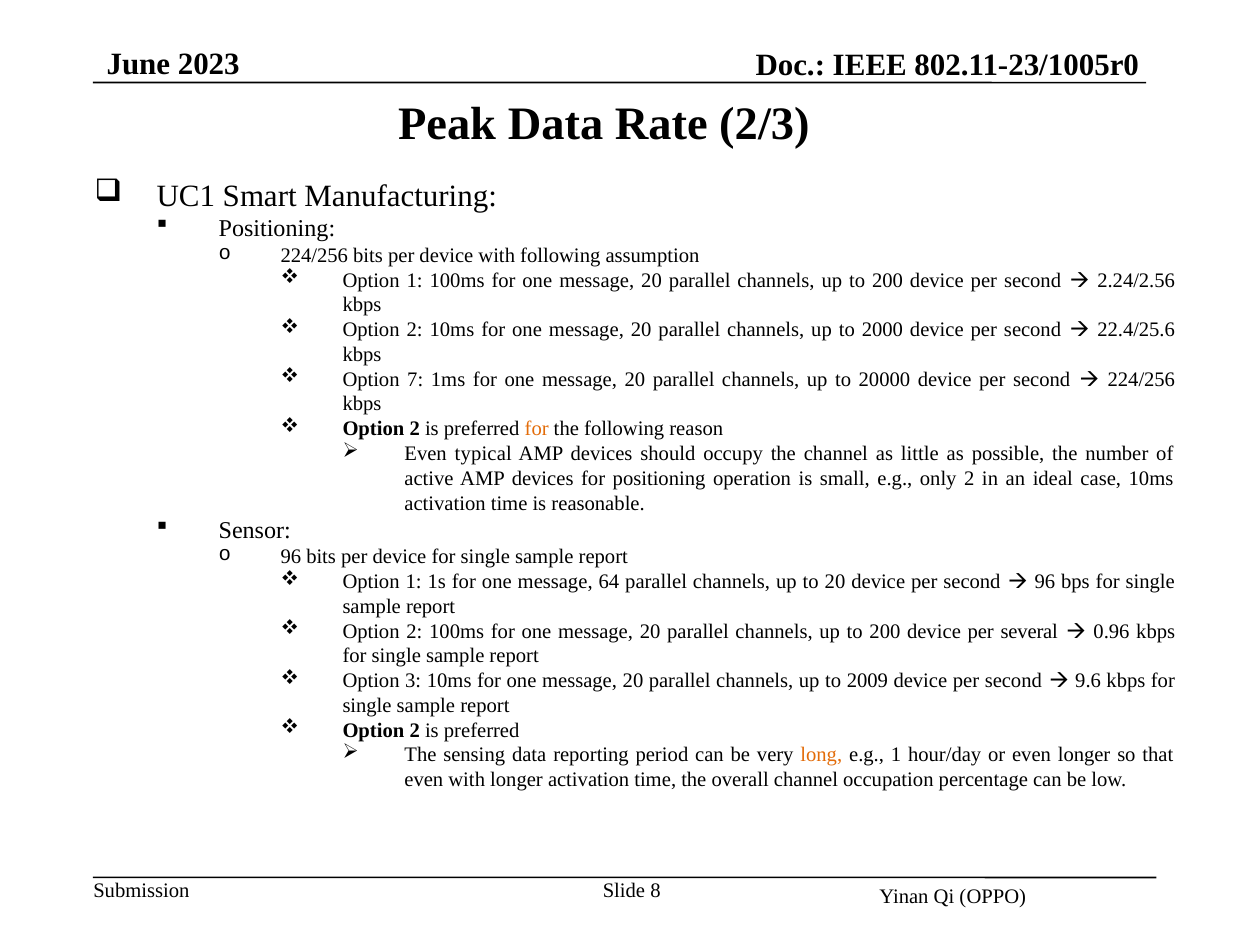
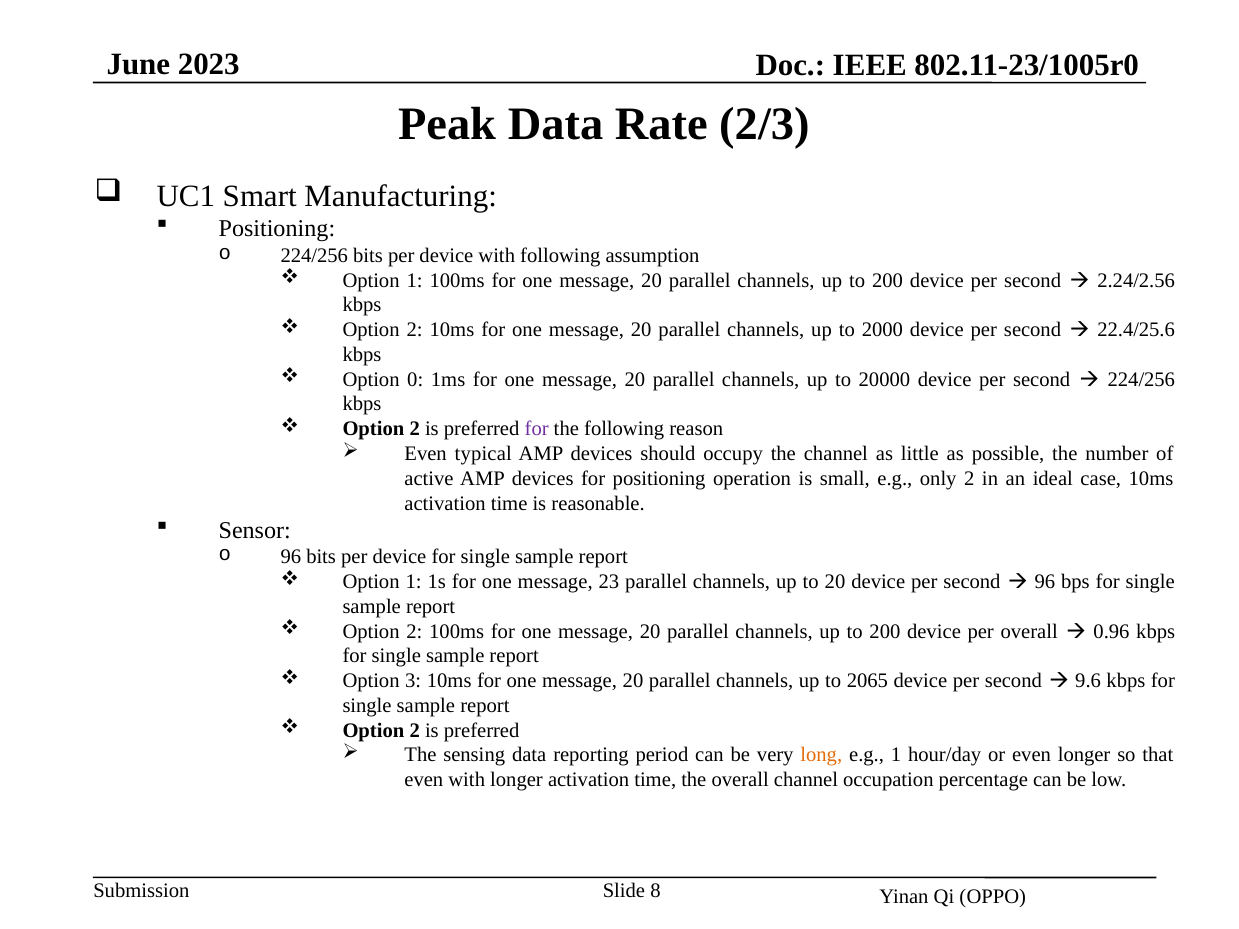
7: 7 -> 0
for at (537, 429) colour: orange -> purple
64: 64 -> 23
per several: several -> overall
2009: 2009 -> 2065
